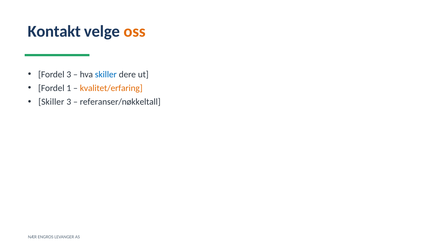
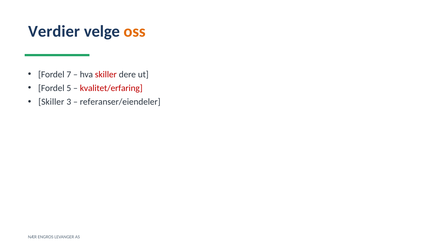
Kontakt: Kontakt -> Verdier
Fordel 3: 3 -> 7
skiller at (106, 74) colour: blue -> red
1: 1 -> 5
kvalitet/erfaring colour: orange -> red
referanser/nøkkeltall: referanser/nøkkeltall -> referanser/eiendeler
